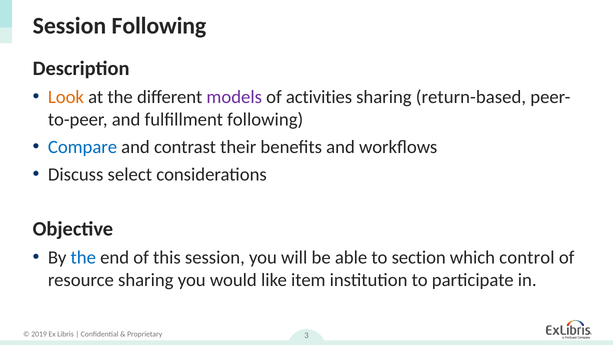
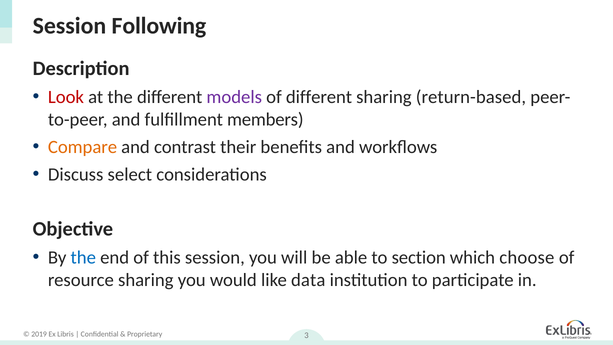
Look colour: orange -> red
of activities: activities -> different
fulfillment following: following -> members
Compare colour: blue -> orange
control: control -> choose
item: item -> data
